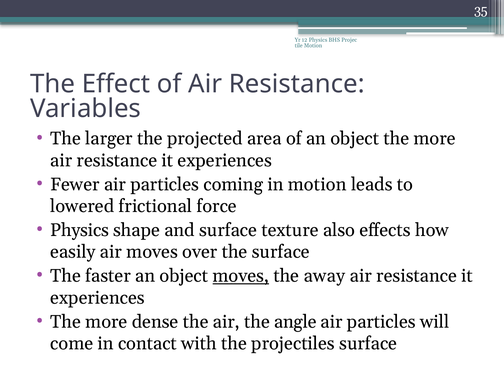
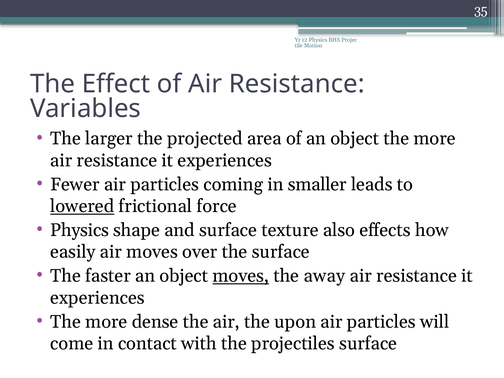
in motion: motion -> smaller
lowered underline: none -> present
angle: angle -> upon
